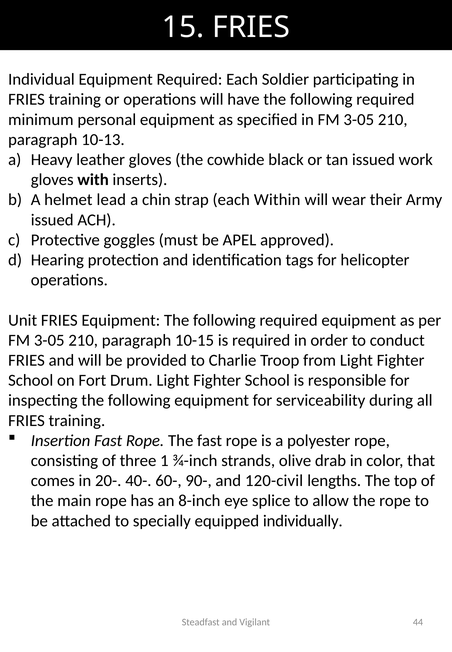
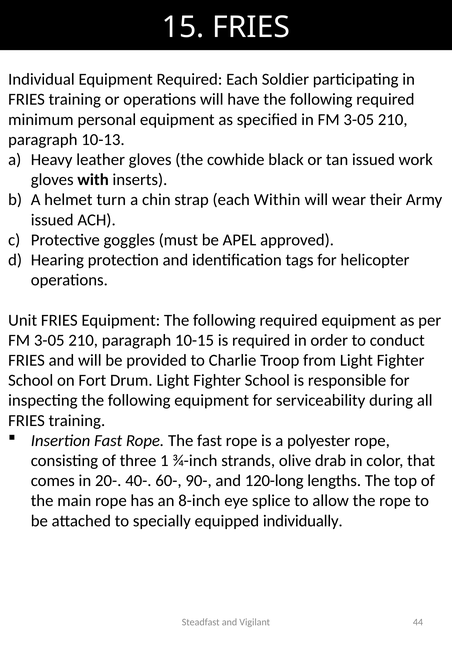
lead: lead -> turn
120-civil: 120-civil -> 120-long
